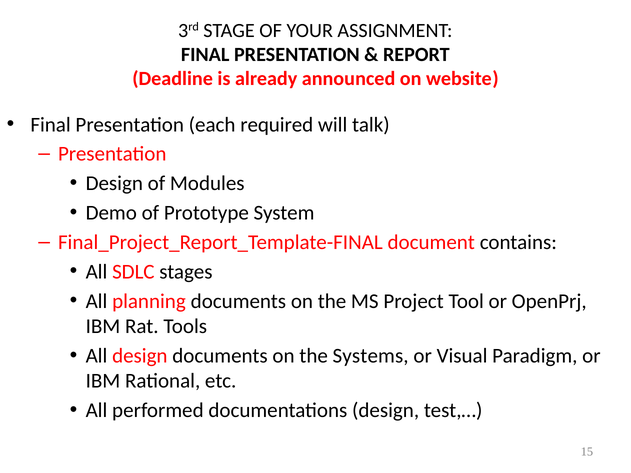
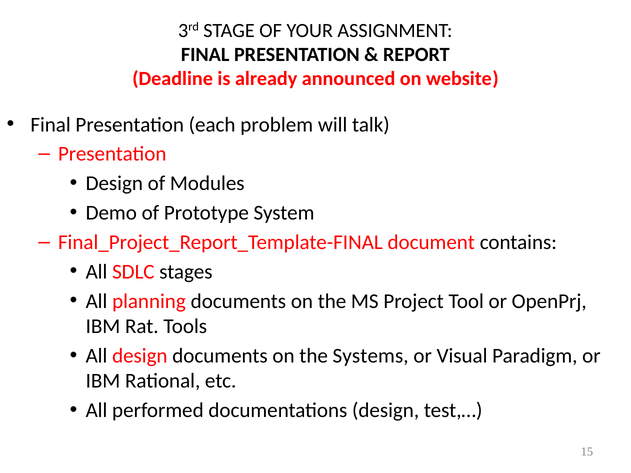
required: required -> problem
